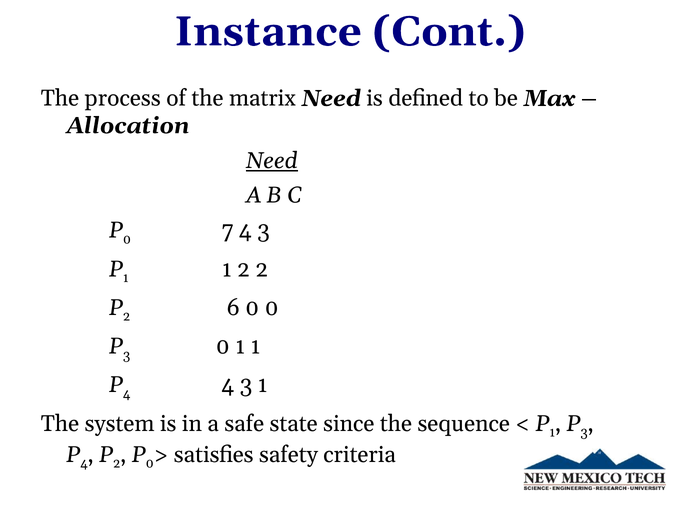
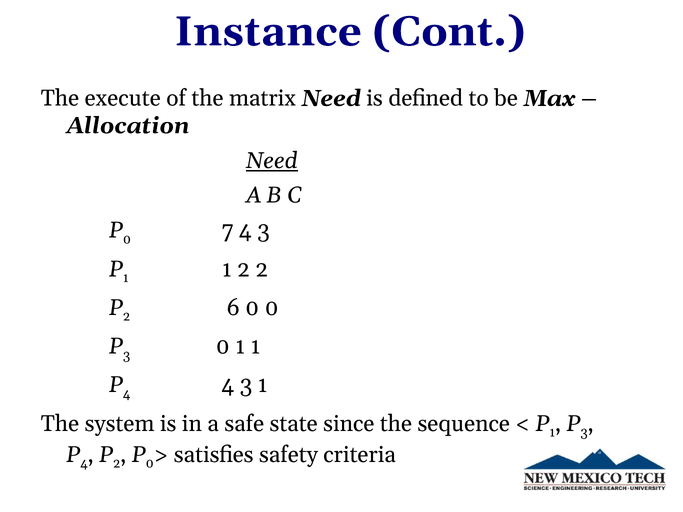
process: process -> execute
